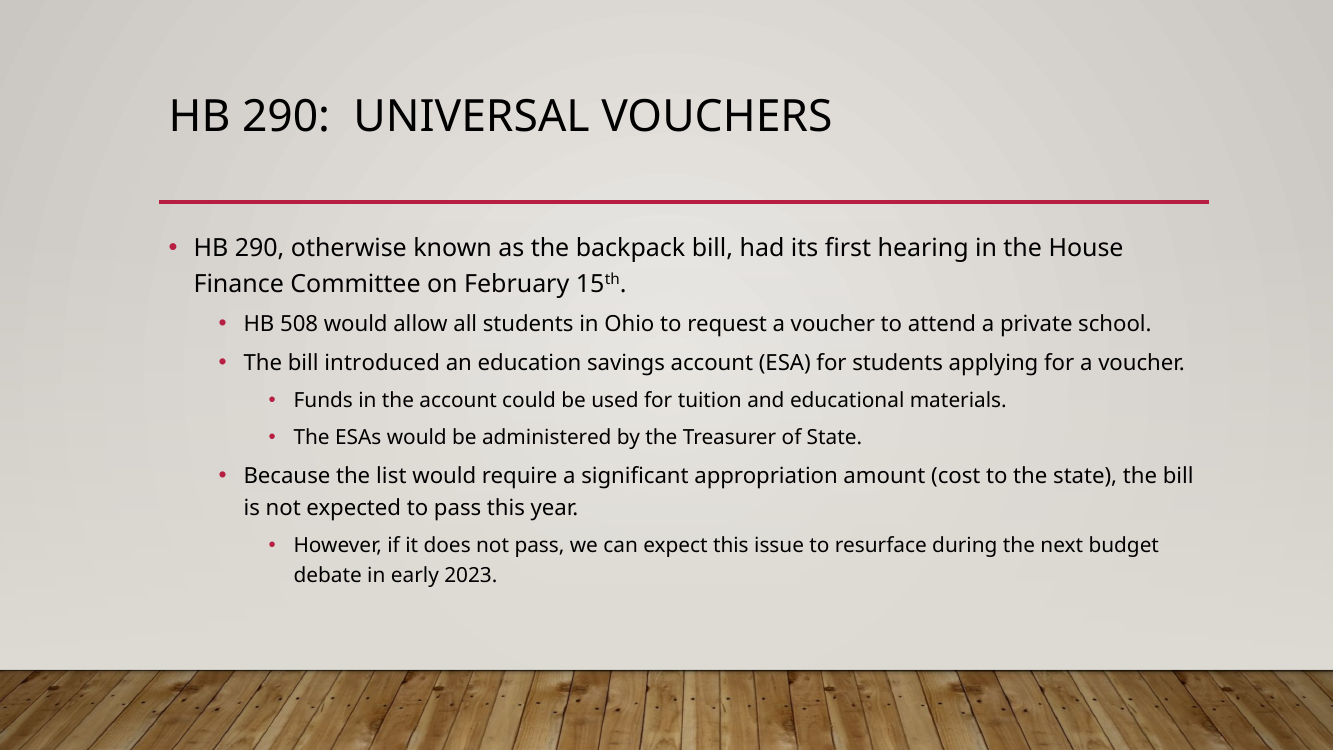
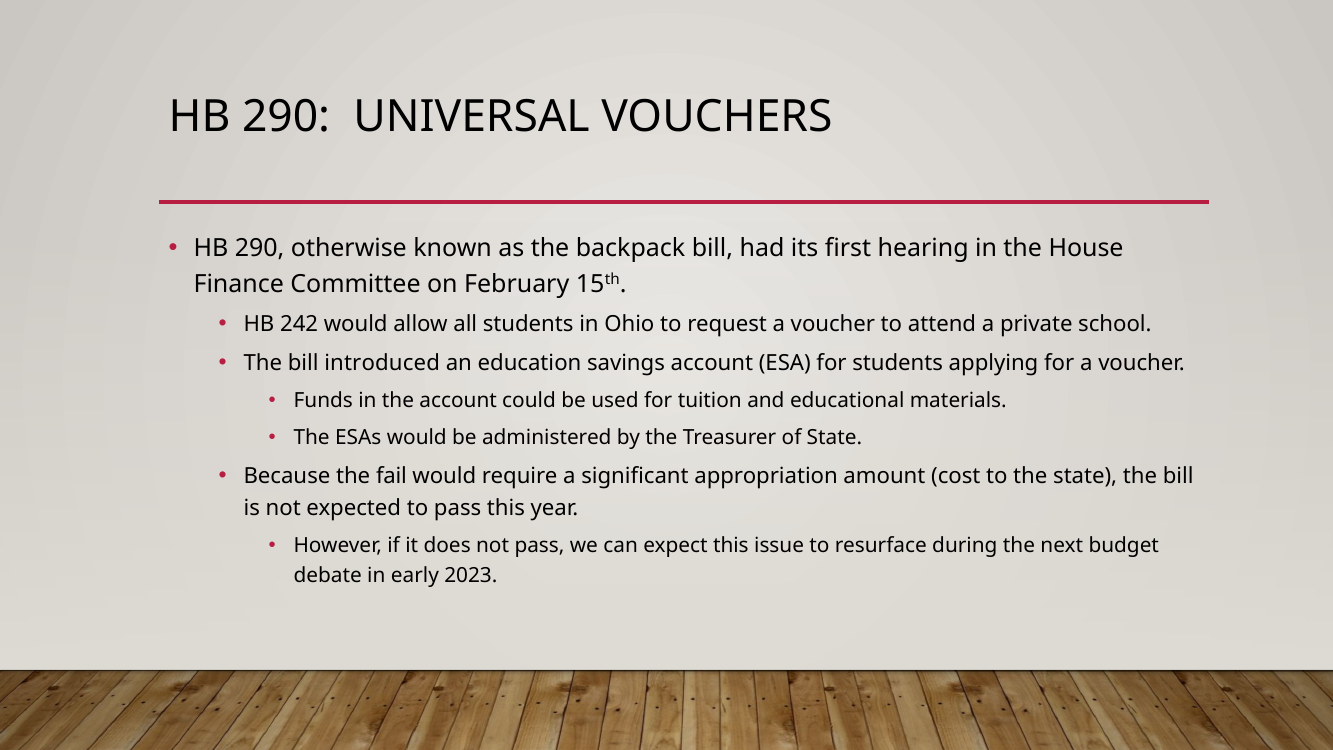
508: 508 -> 242
list: list -> fail
